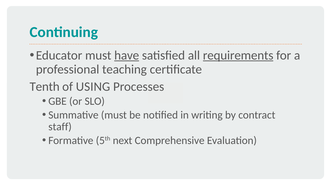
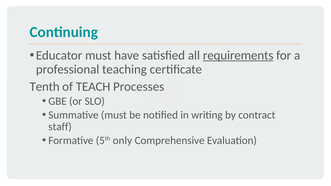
have underline: present -> none
USING: USING -> TEACH
next: next -> only
